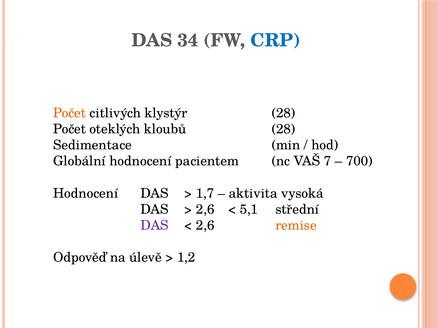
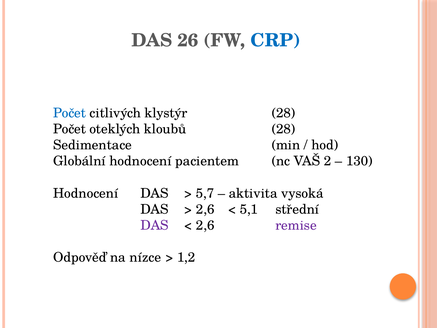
34: 34 -> 26
Počet at (70, 113) colour: orange -> blue
7: 7 -> 2
700: 700 -> 130
1,7: 1,7 -> 5,7
remise colour: orange -> purple
úlevě: úlevě -> nízce
